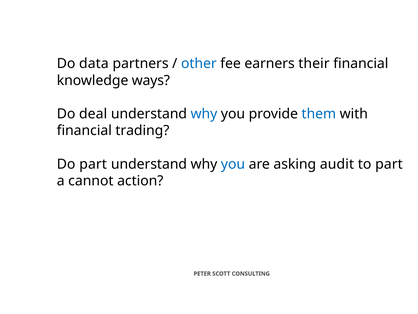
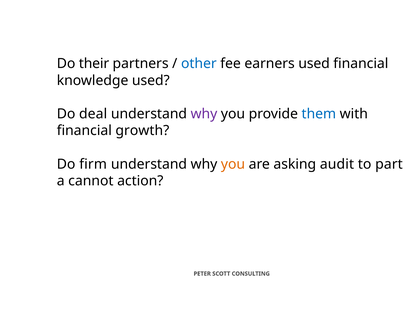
data: data -> their
earners their: their -> used
knowledge ways: ways -> used
why at (204, 114) colour: blue -> purple
trading: trading -> growth
Do part: part -> firm
you at (233, 164) colour: blue -> orange
